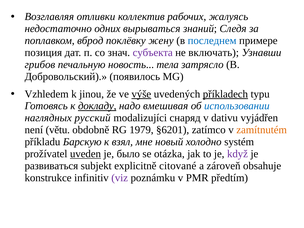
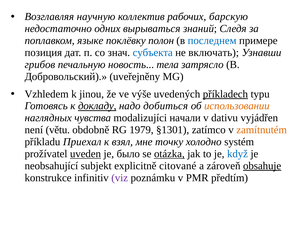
отливки: отливки -> научную
жалуясь: жалуясь -> барскую
вброд: вброд -> языке
жену: жену -> полон
субъекта colour: purple -> blue
появилось: появилось -> uveřejněny
výše underline: present -> none
вмешивая: вмешивая -> добиться
использовании colour: blue -> orange
русский: русский -> чувства
снаряд: снаряд -> начали
§6201: §6201 -> §1301
Барскую: Барскую -> Приехал
новый: новый -> точку
otázka underline: none -> present
když colour: purple -> blue
развиваться: развиваться -> neobsahující
obsahuje underline: none -> present
